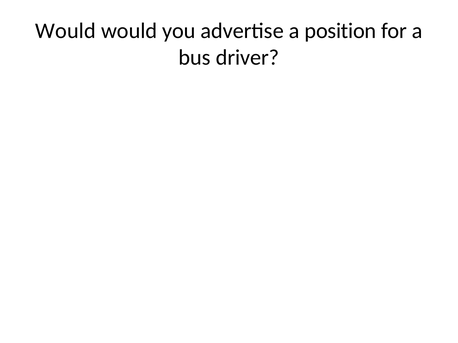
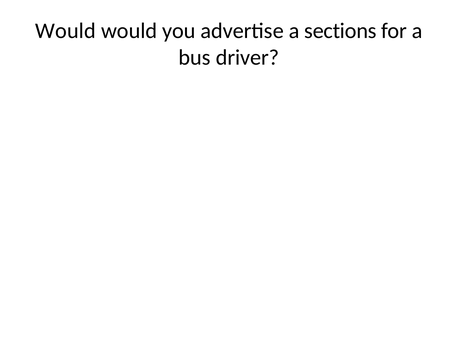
position: position -> sections
